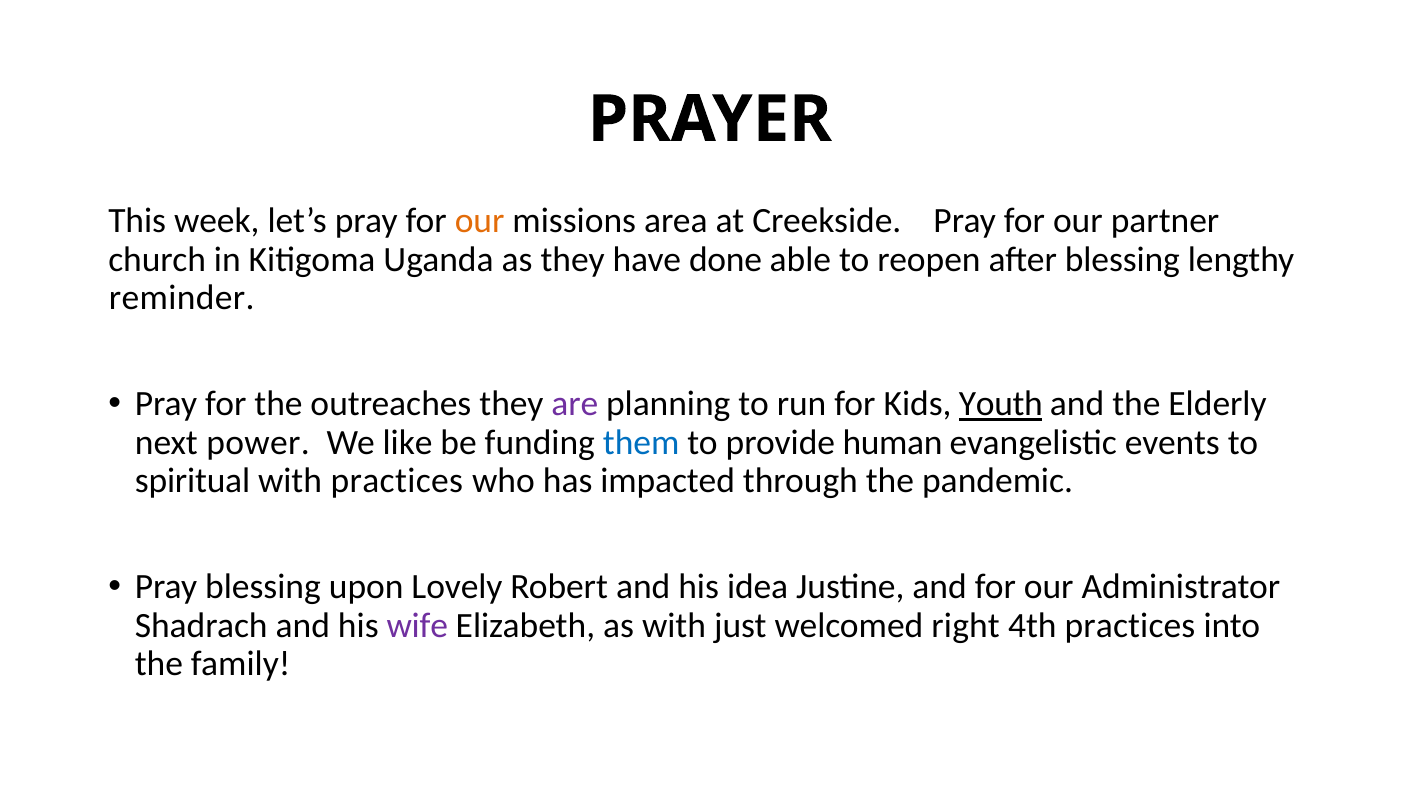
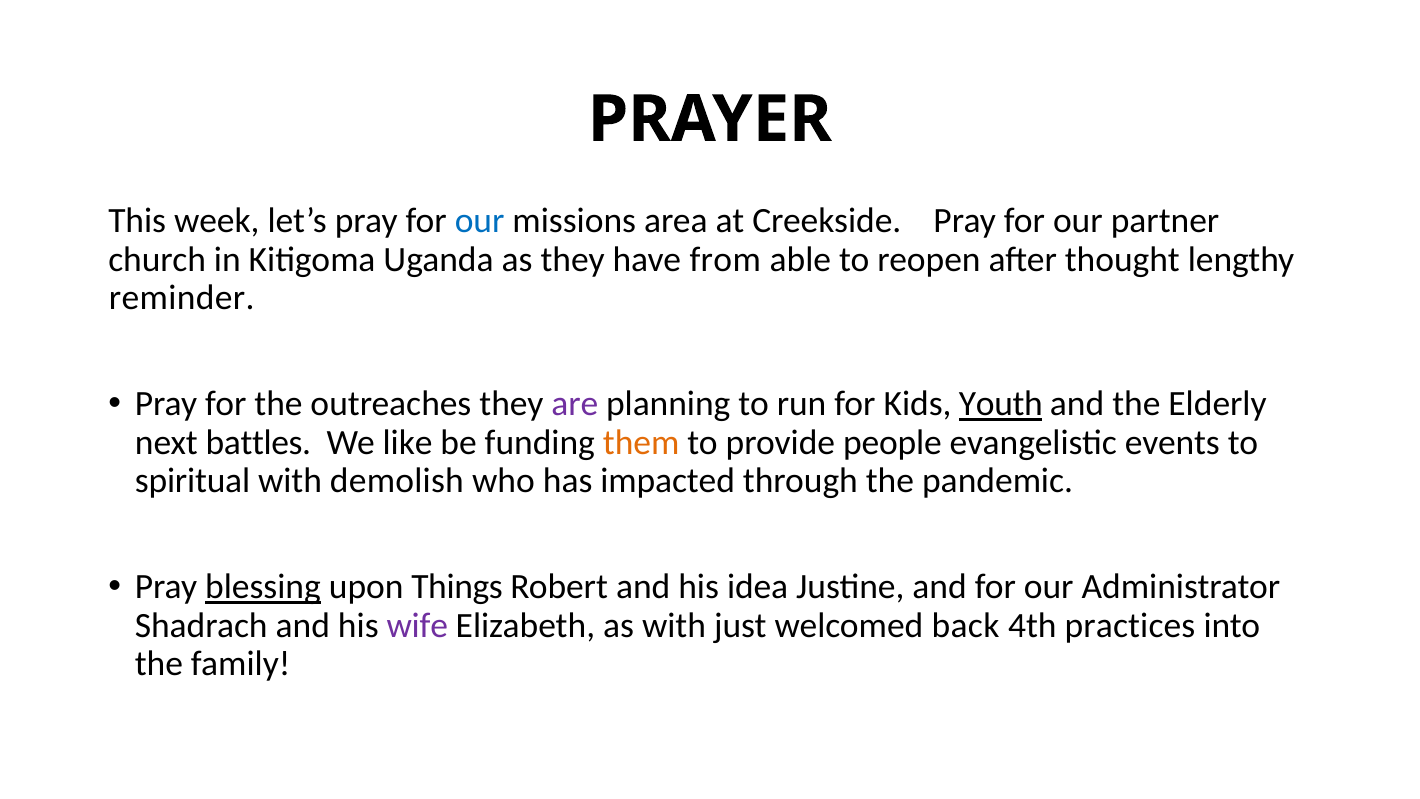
our at (480, 221) colour: orange -> blue
done: done -> from
after blessing: blessing -> thought
power: power -> battles
them colour: blue -> orange
human: human -> people
with practices: practices -> demolish
blessing at (263, 587) underline: none -> present
Lovely: Lovely -> Things
right: right -> back
